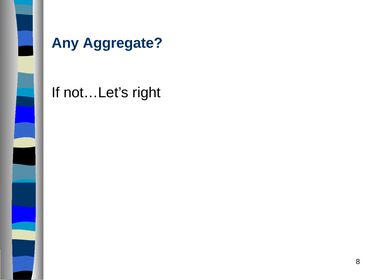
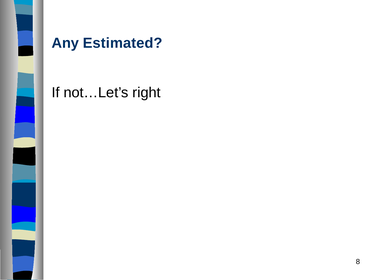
Aggregate: Aggregate -> Estimated
